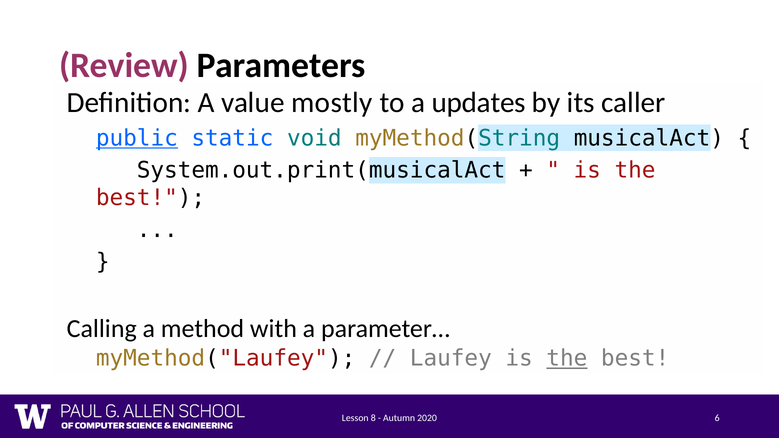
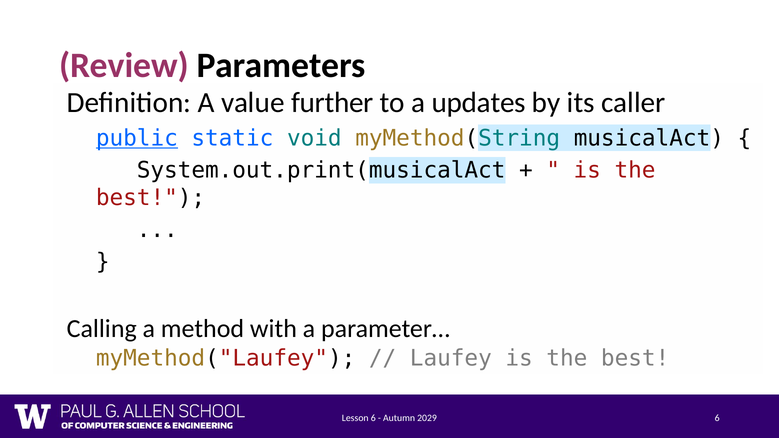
mostly: mostly -> further
the at (567, 359) underline: present -> none
Lesson 8: 8 -> 6
2020: 2020 -> 2029
